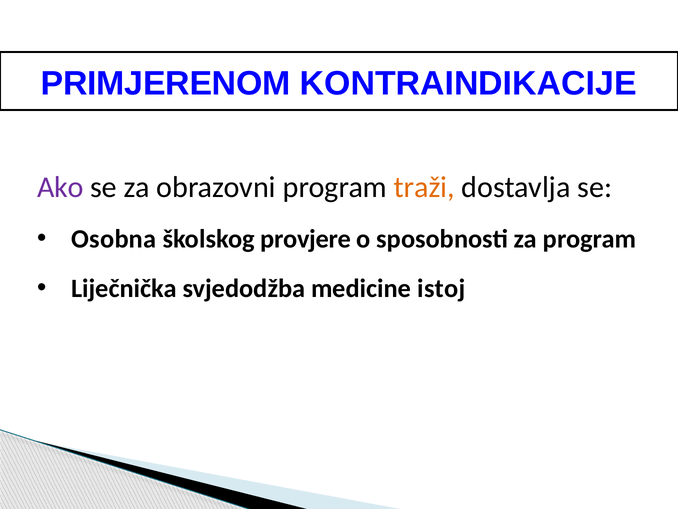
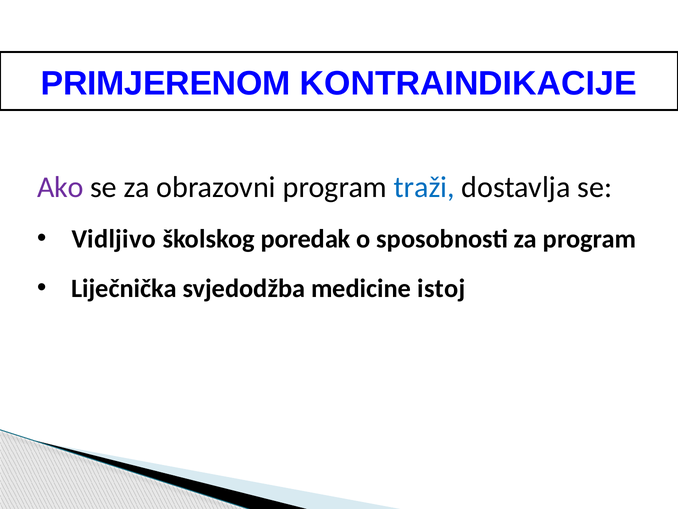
traži colour: orange -> blue
Osobna: Osobna -> Vidljivo
provjere: provjere -> poredak
